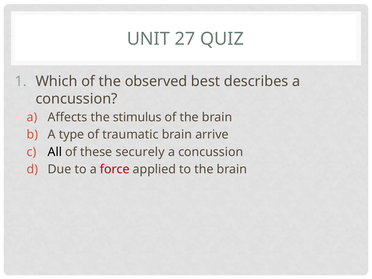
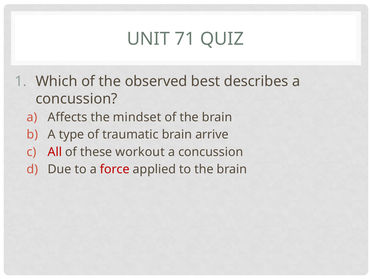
27: 27 -> 71
stimulus: stimulus -> mindset
All colour: black -> red
securely: securely -> workout
